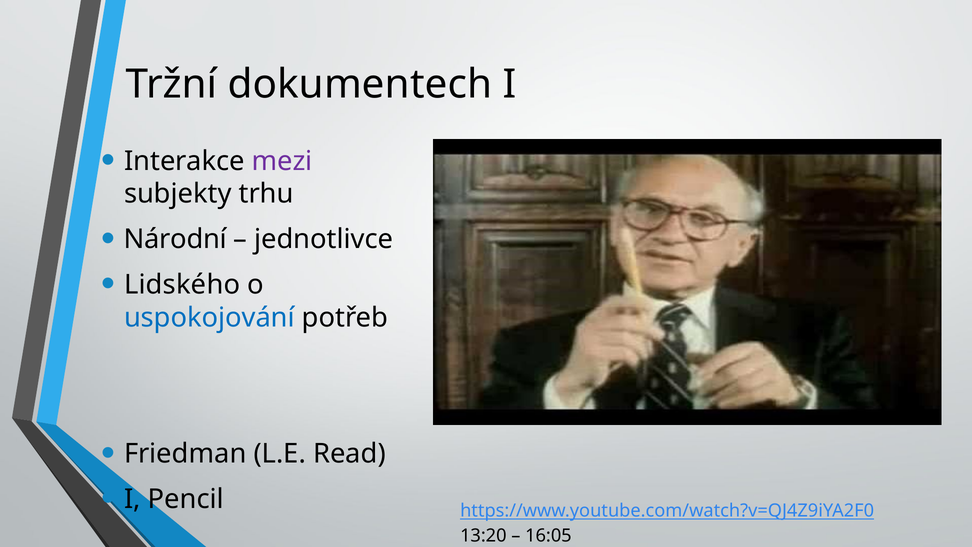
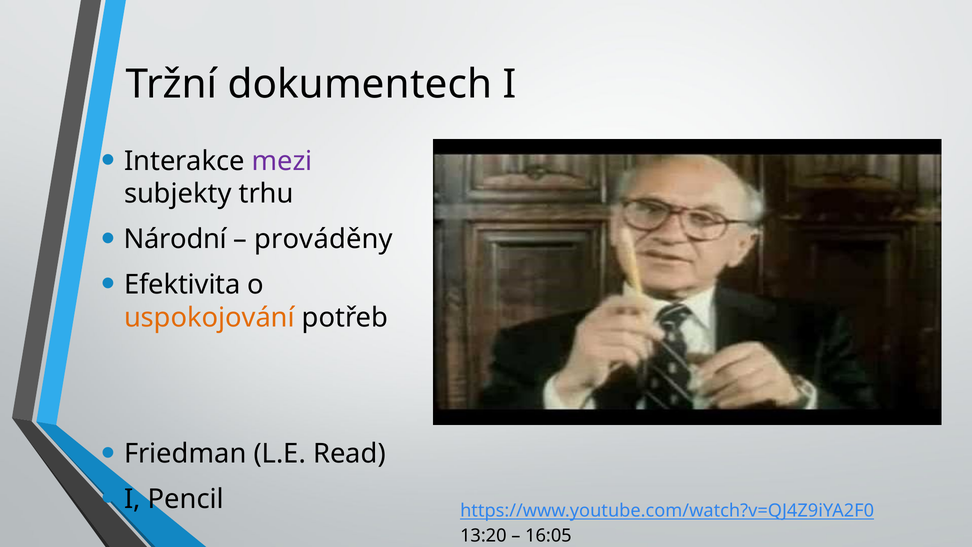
jednotlivce: jednotlivce -> prováděny
Lidského: Lidského -> Efektivita
uspokojování colour: blue -> orange
